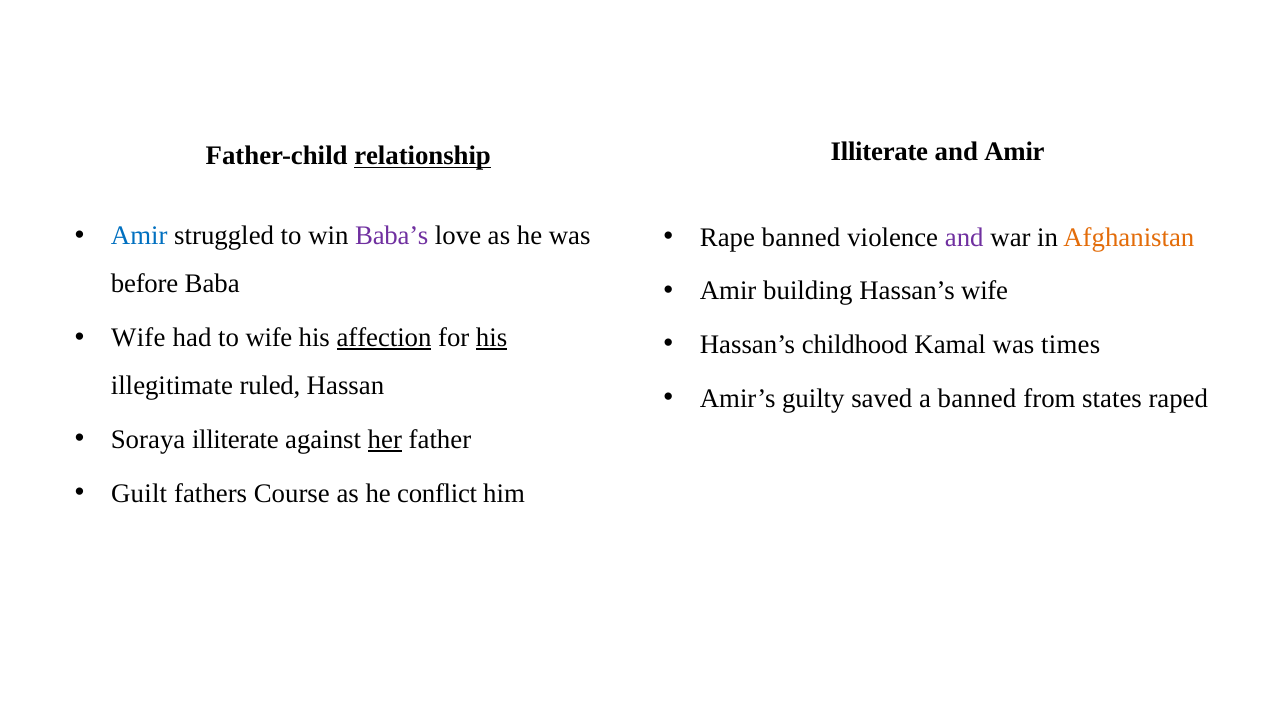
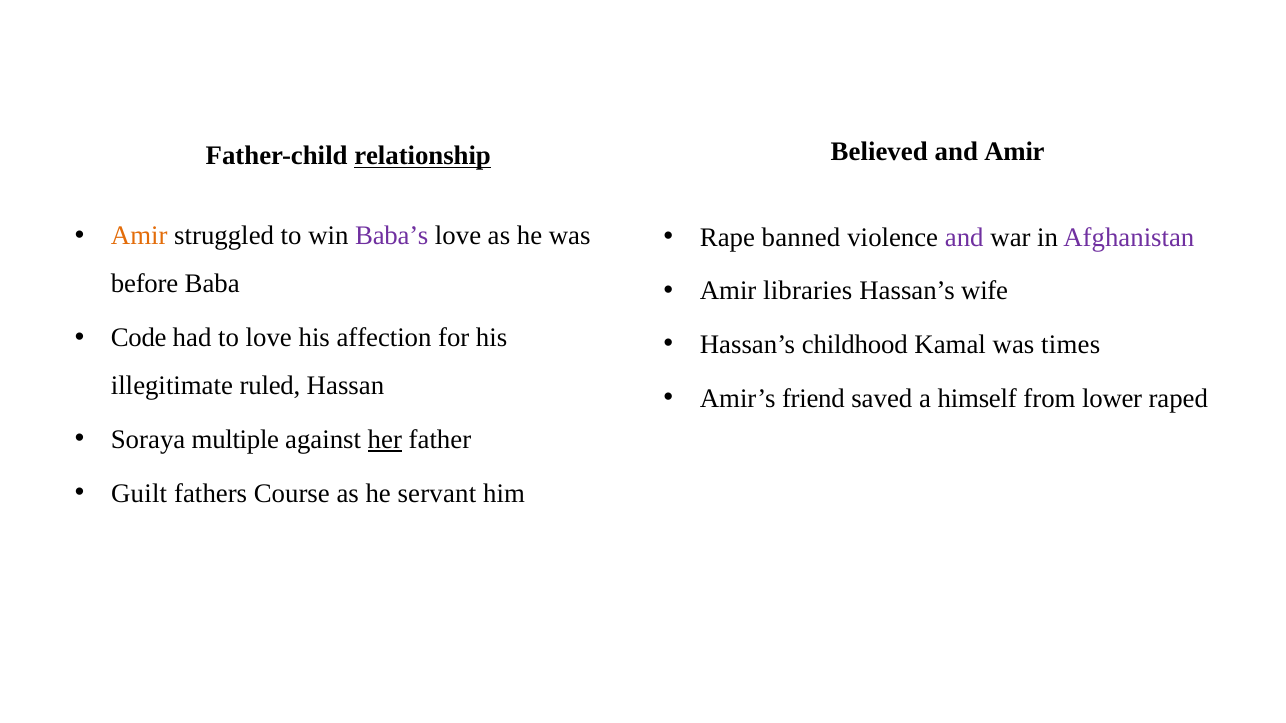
Illiterate at (879, 152): Illiterate -> Believed
Amir at (139, 236) colour: blue -> orange
Afghanistan colour: orange -> purple
building: building -> libraries
Wife at (138, 338): Wife -> Code
to wife: wife -> love
affection underline: present -> none
his at (492, 338) underline: present -> none
guilty: guilty -> friend
a banned: banned -> himself
states: states -> lower
Soraya illiterate: illiterate -> multiple
conflict: conflict -> servant
